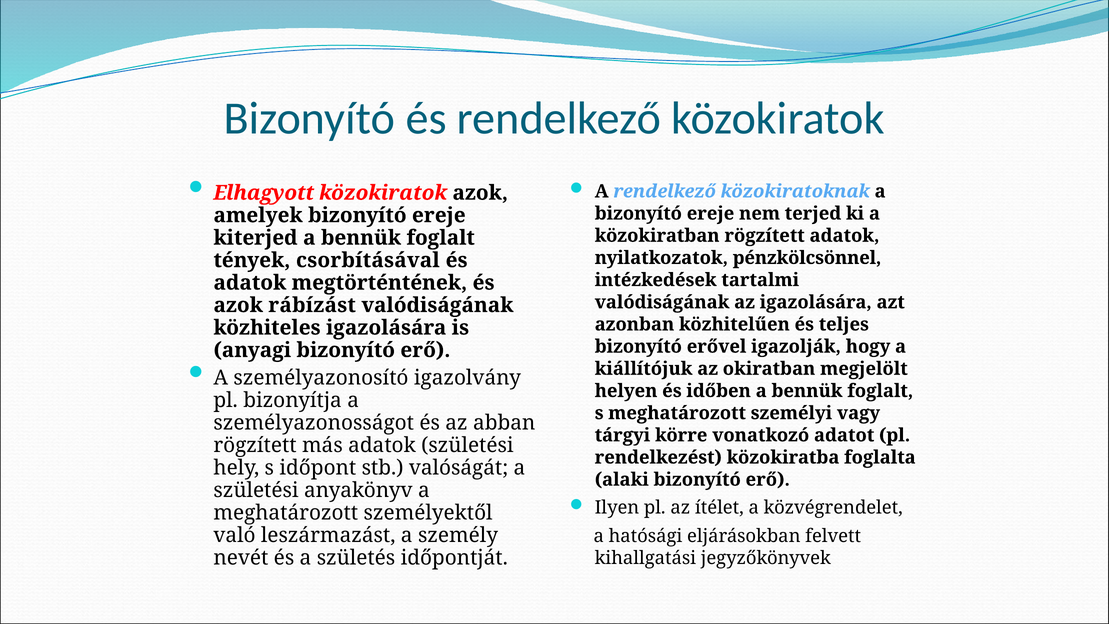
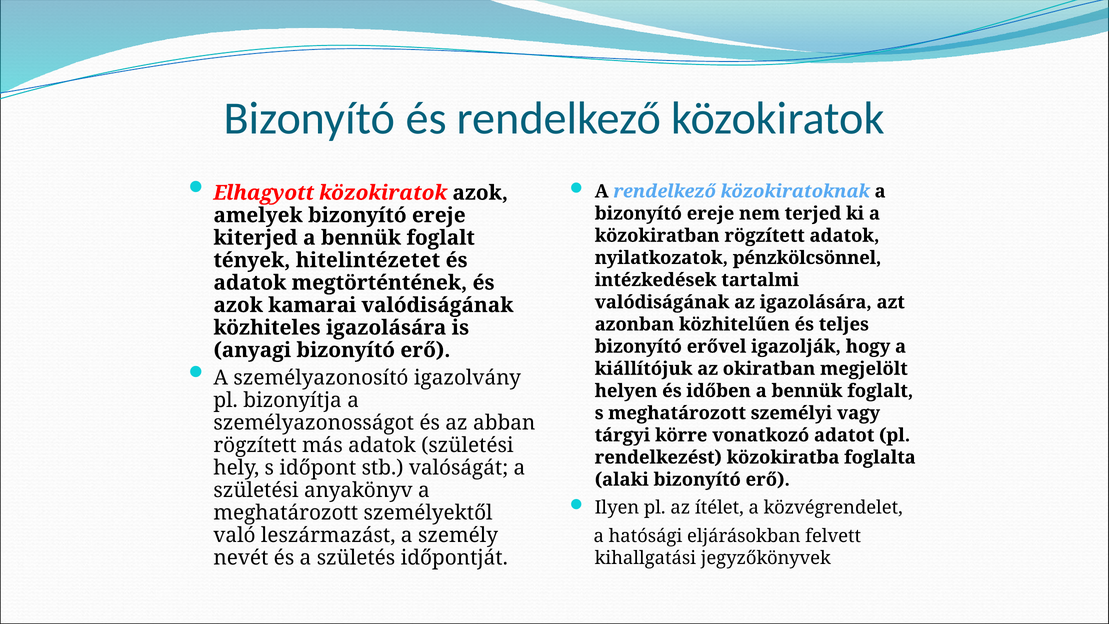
csorbításával: csorbításával -> hitelintézetet
rábízást: rábízást -> kamarai
